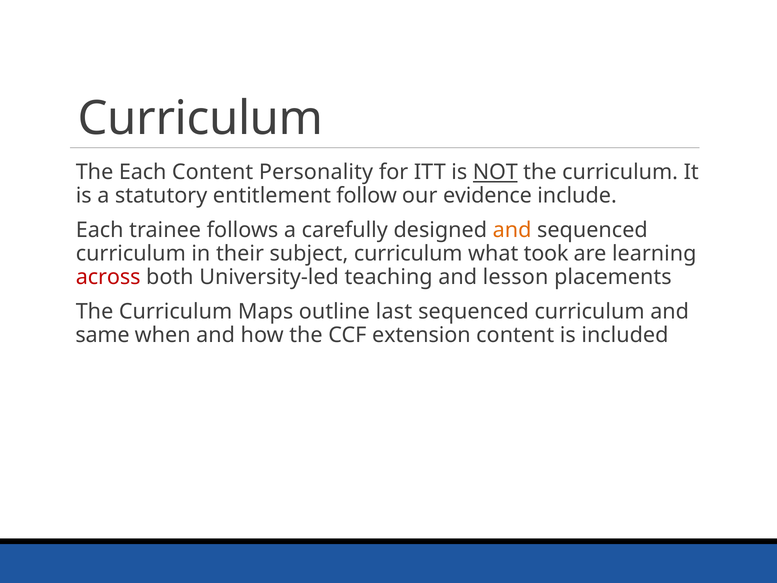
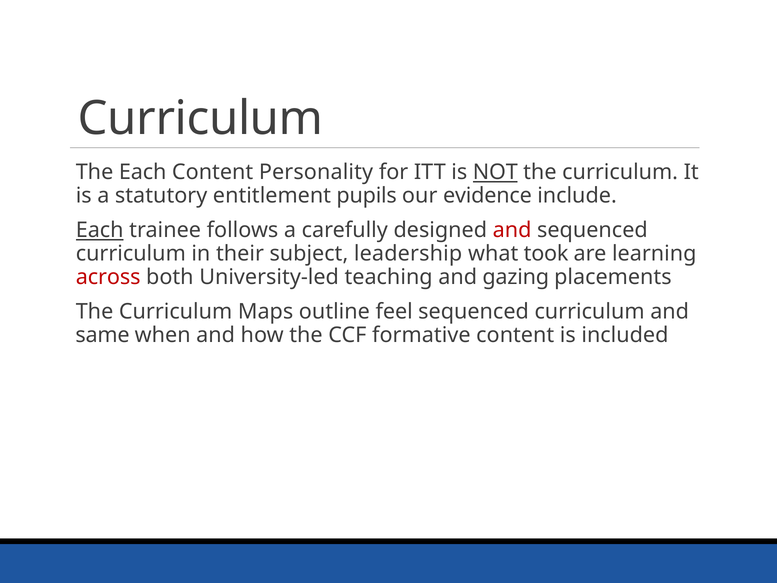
follow: follow -> pupils
Each at (100, 230) underline: none -> present
and at (512, 230) colour: orange -> red
subject curriculum: curriculum -> leadership
lesson: lesson -> gazing
last: last -> feel
extension: extension -> formative
